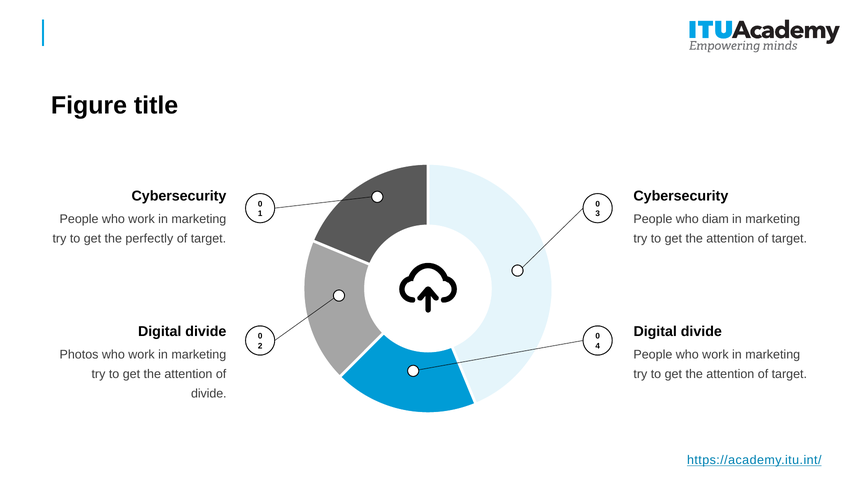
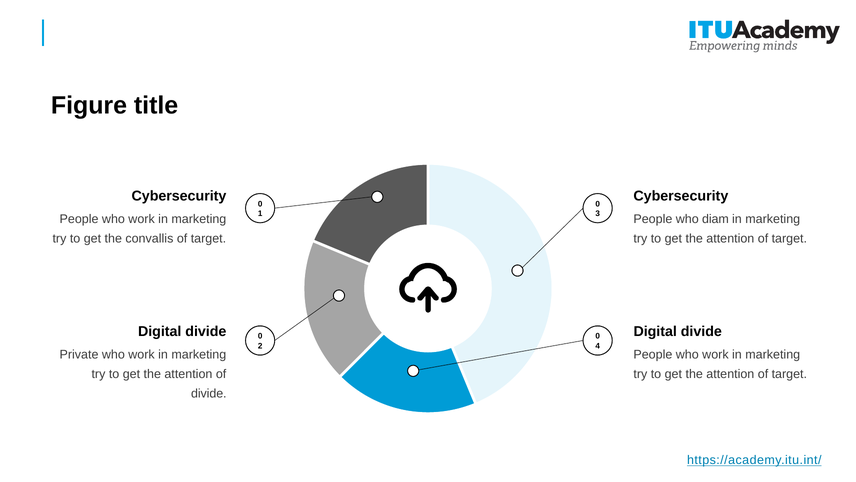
perfectly: perfectly -> convallis
Photos: Photos -> Private
